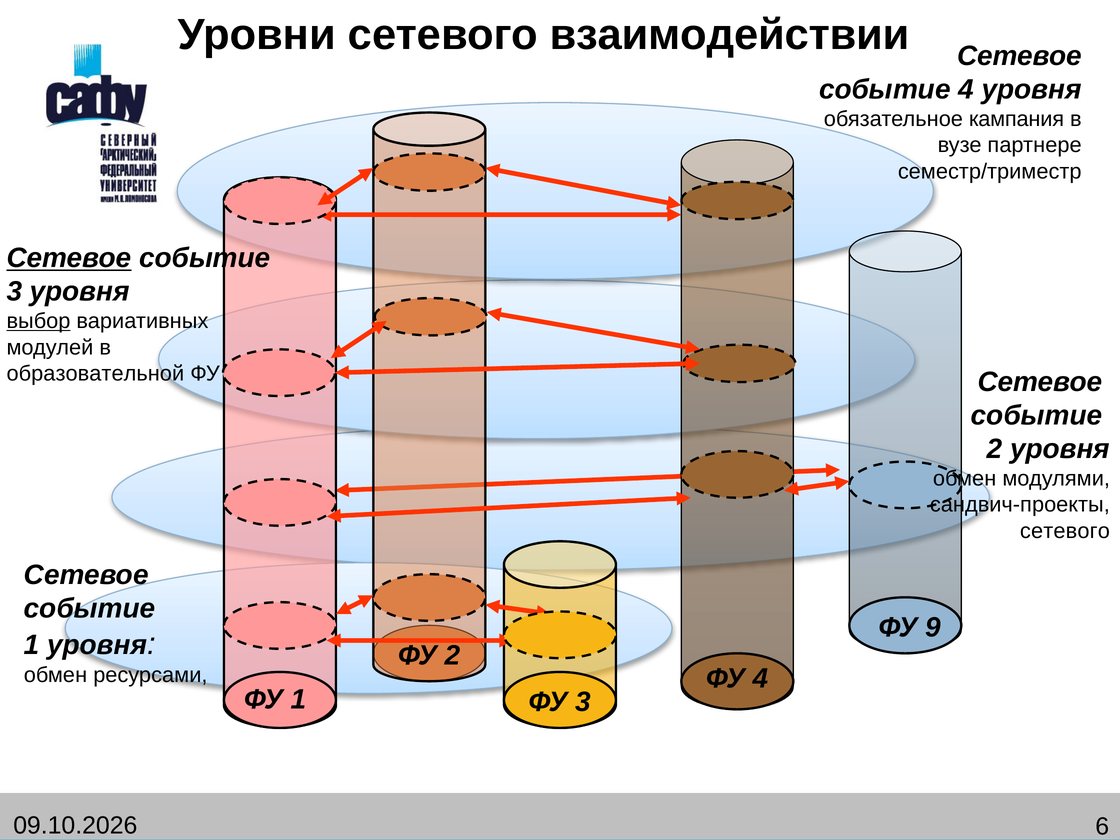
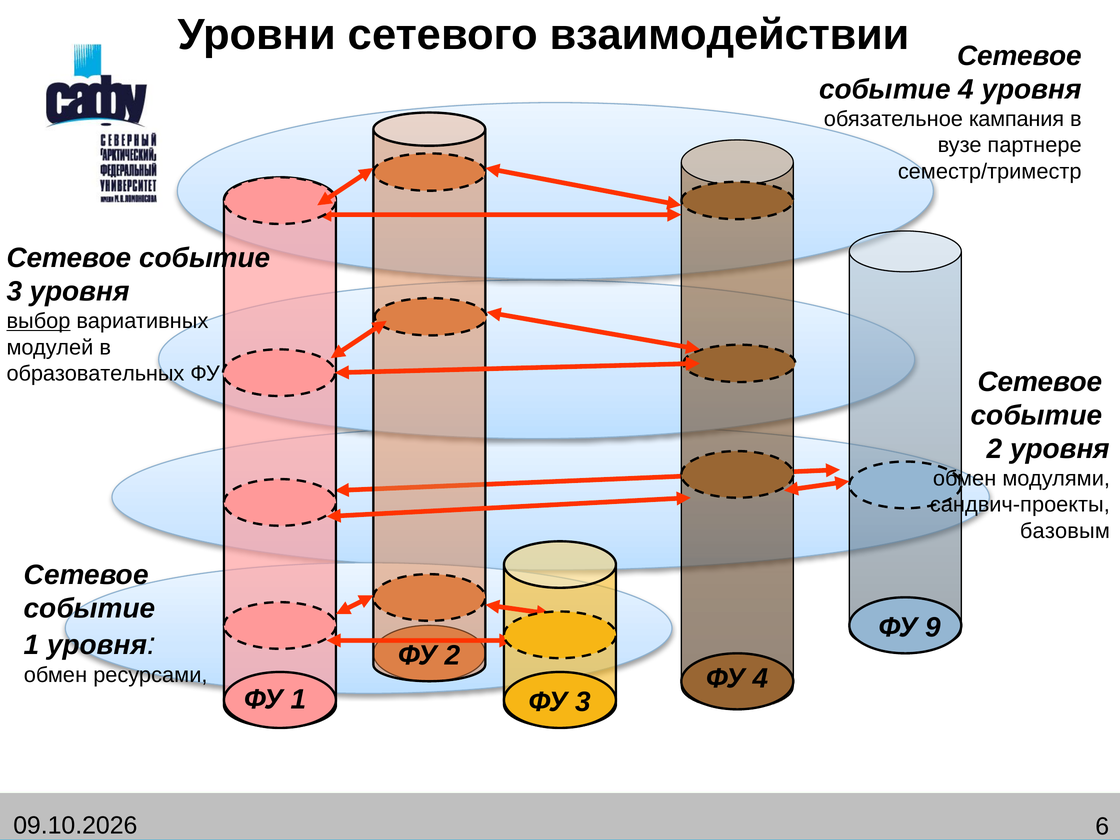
Сетевое at (69, 258) underline: present -> none
образовательной: образовательной -> образовательных
сетевого at (1065, 531): сетевого -> базовым
